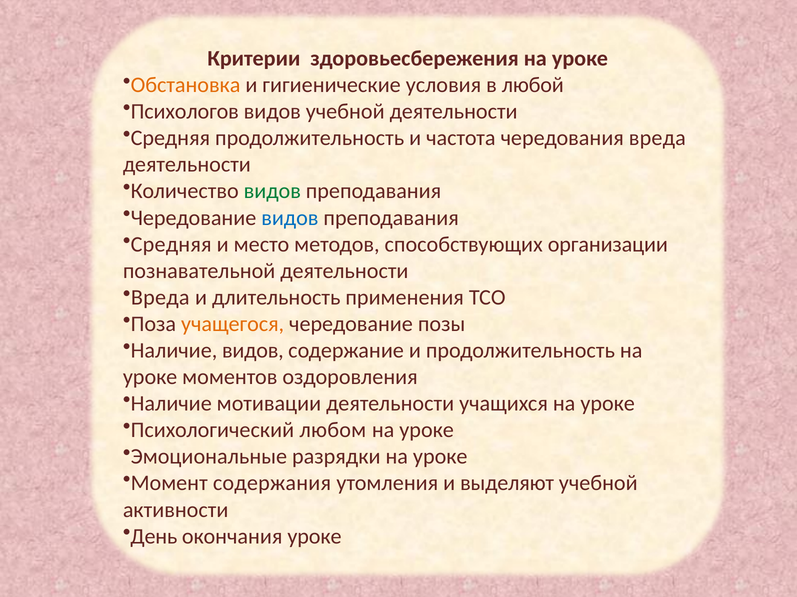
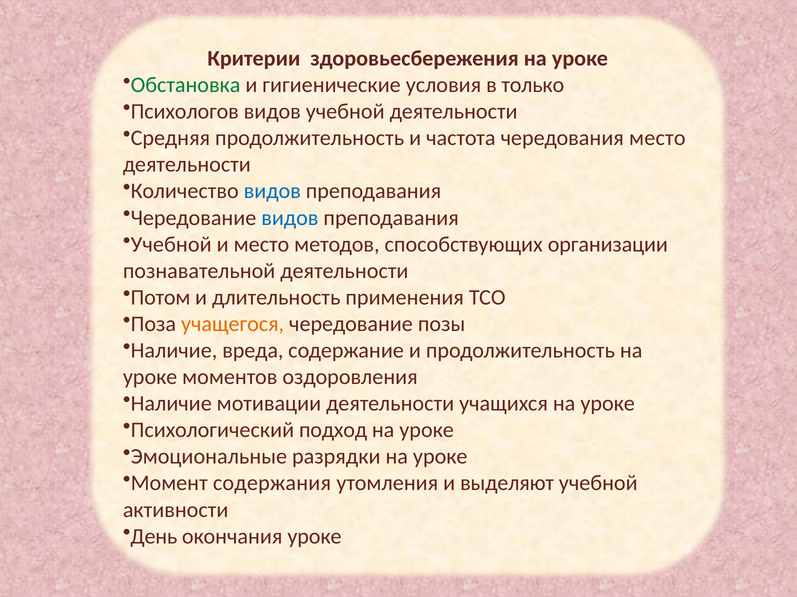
Обстановка colour: orange -> green
любой: любой -> только
чередования вреда: вреда -> место
видов at (272, 191) colour: green -> blue
Средняя at (171, 245): Средняя -> Учебной
Вреда at (160, 298): Вреда -> Потом
Наличие видов: видов -> вреда
любом: любом -> подход
